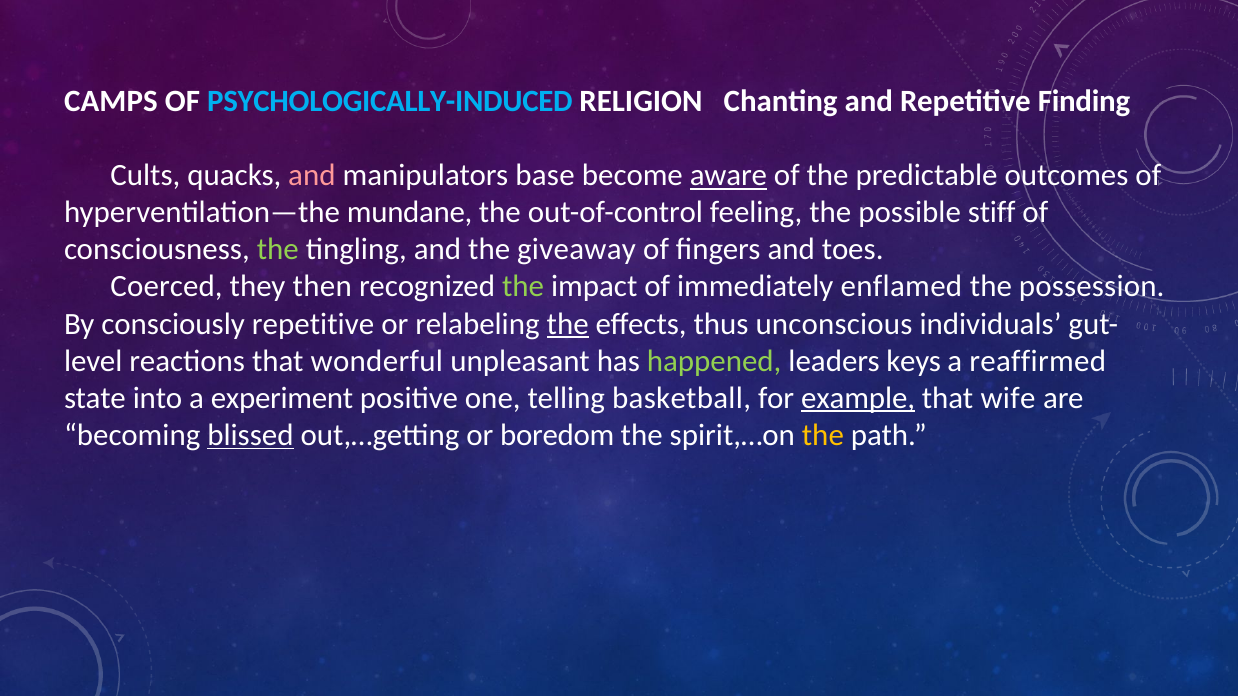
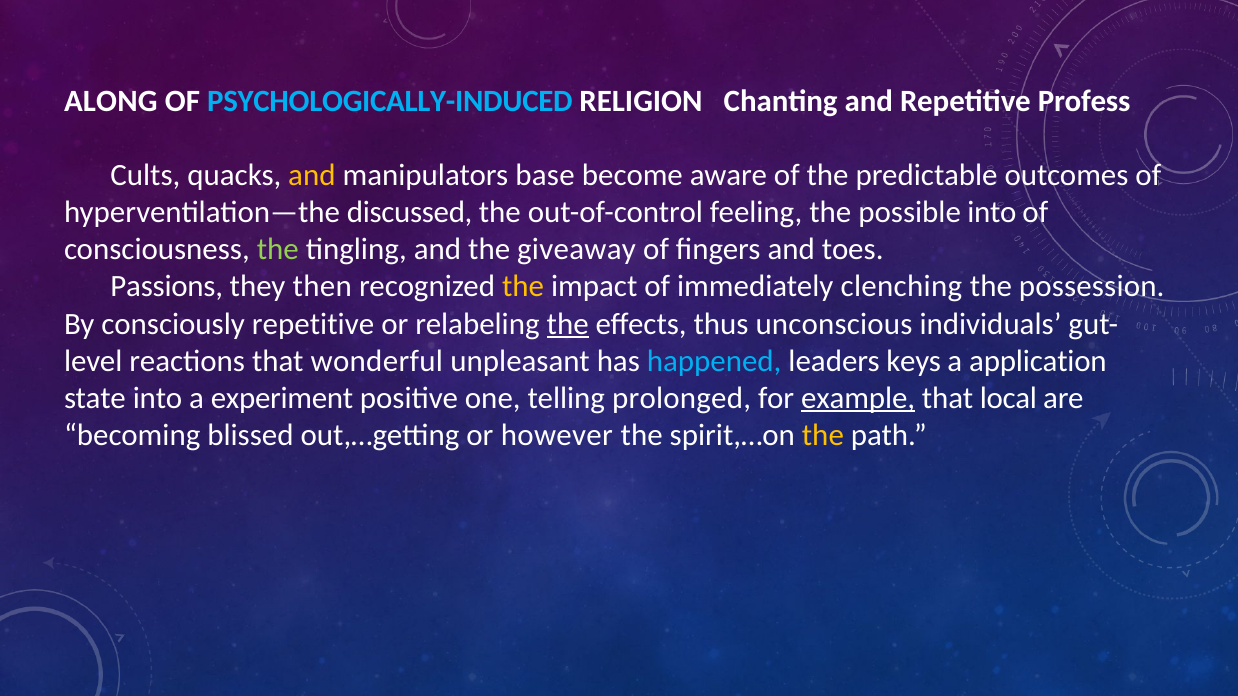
CAMPS: CAMPS -> ALONG
Finding: Finding -> Profess
and at (312, 175) colour: pink -> yellow
aware underline: present -> none
mundane: mundane -> discussed
possible stiff: stiff -> into
Coerced: Coerced -> Passions
the at (523, 287) colour: light green -> yellow
enflamed: enflamed -> clenching
happened colour: light green -> light blue
reaffirmed: reaffirmed -> application
basketball: basketball -> prolonged
wife: wife -> local
blissed underline: present -> none
boredom: boredom -> however
